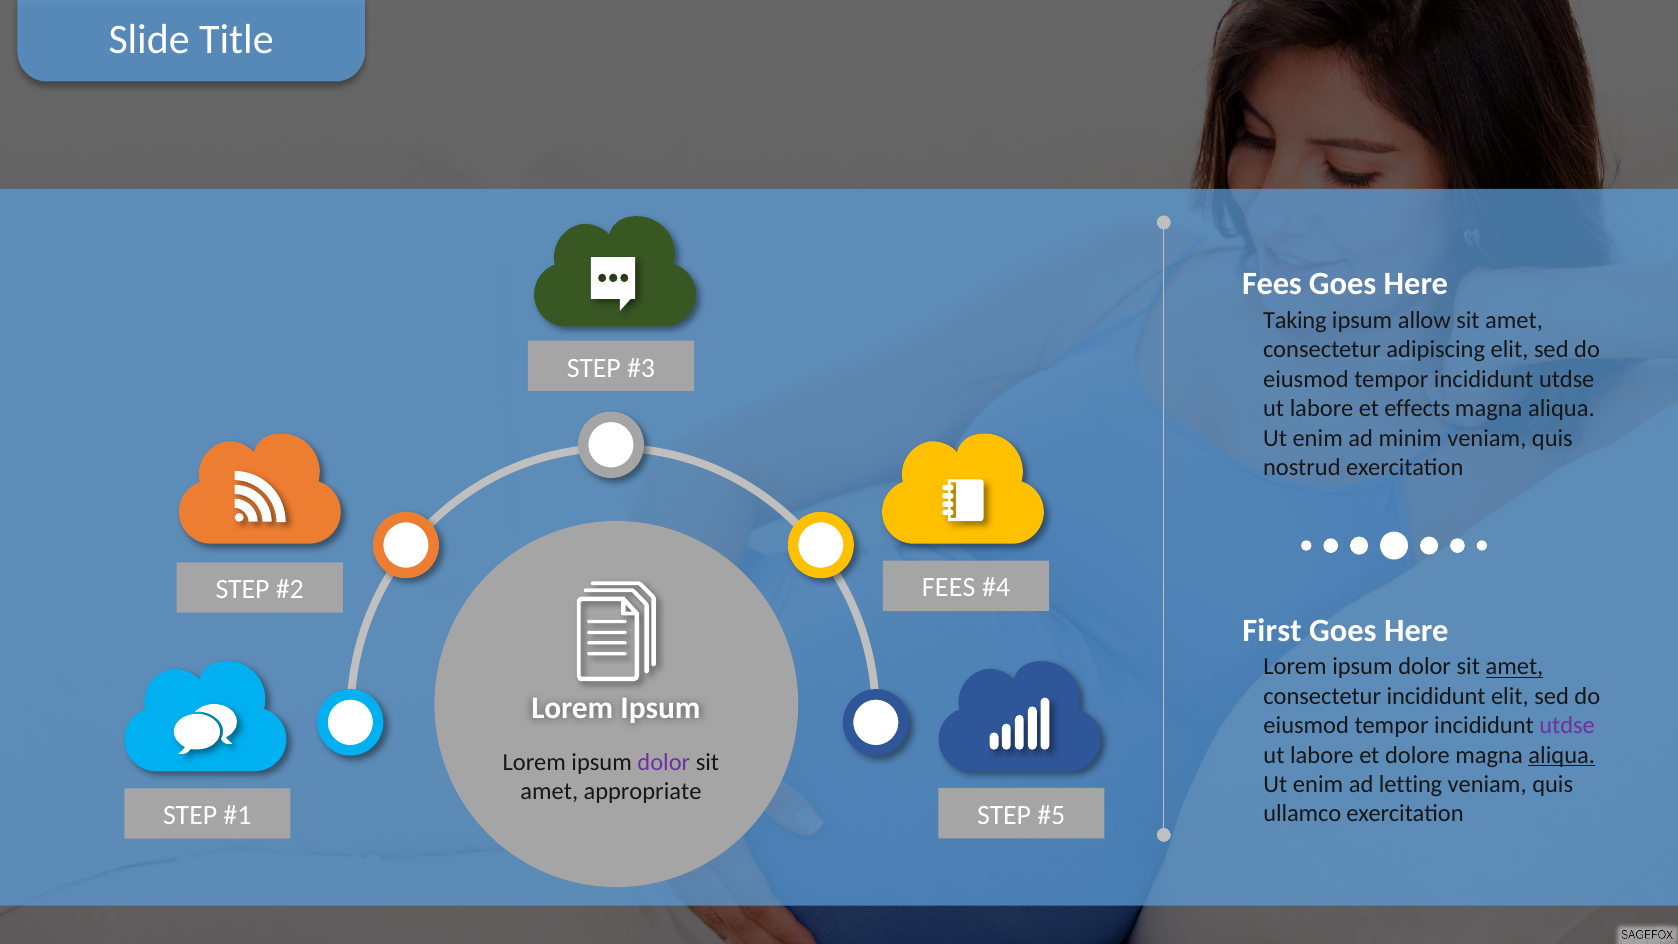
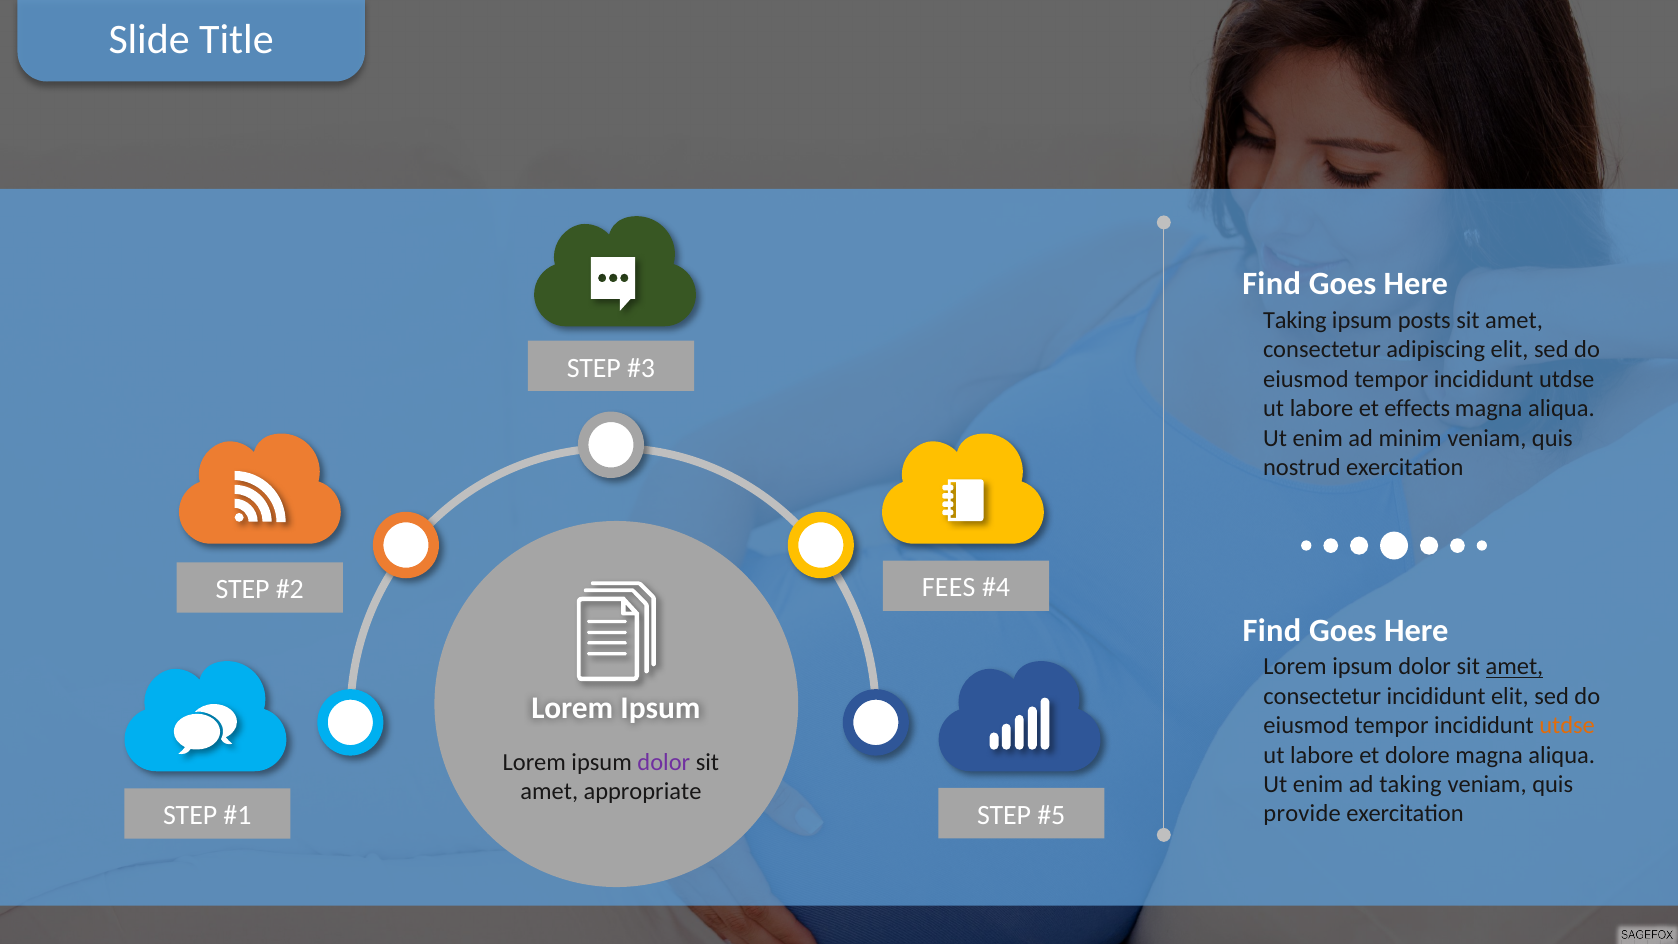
Fees at (1272, 284): Fees -> Find
allow: allow -> posts
First at (1272, 630): First -> Find
utdse at (1567, 726) colour: purple -> orange
aliqua at (1562, 755) underline: present -> none
ad letting: letting -> taking
ullamco: ullamco -> provide
